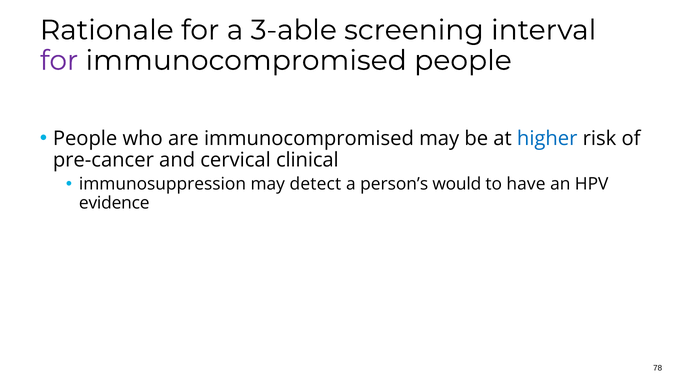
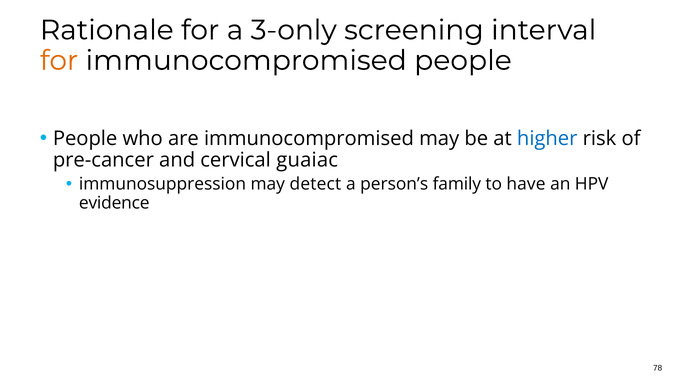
3-able: 3-able -> 3-only
for at (59, 61) colour: purple -> orange
clinical: clinical -> guaiac
would: would -> family
